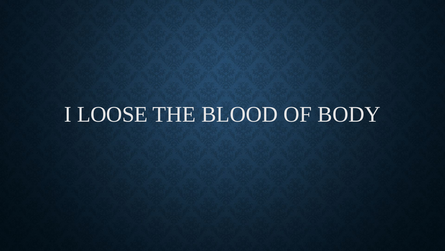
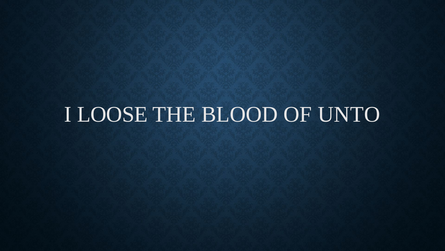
BODY: BODY -> UNTO
